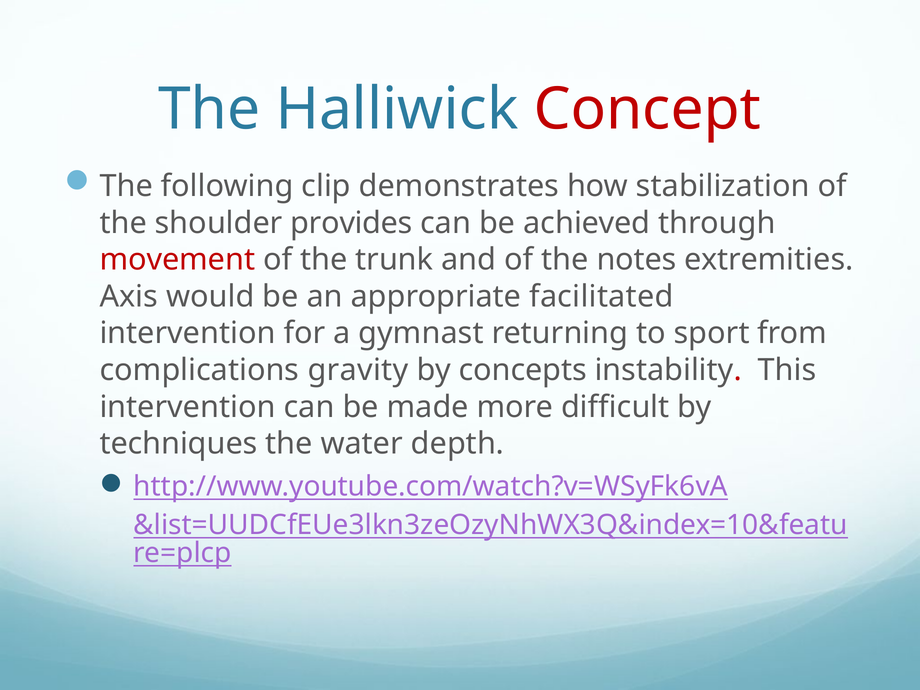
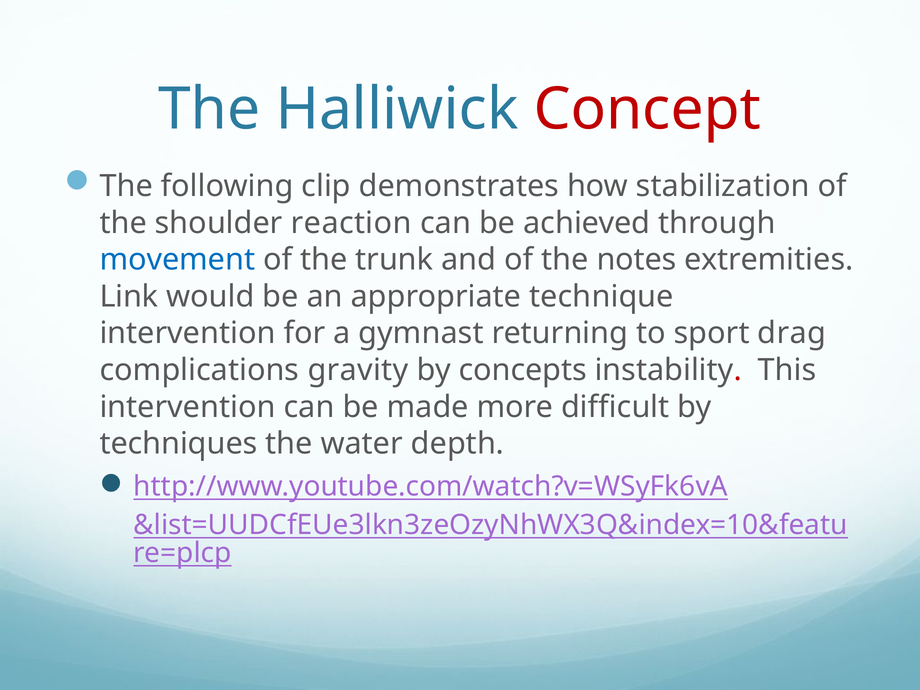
provides: provides -> reaction
movement colour: red -> blue
Axis: Axis -> Link
facilitated: facilitated -> technique
from: from -> drag
